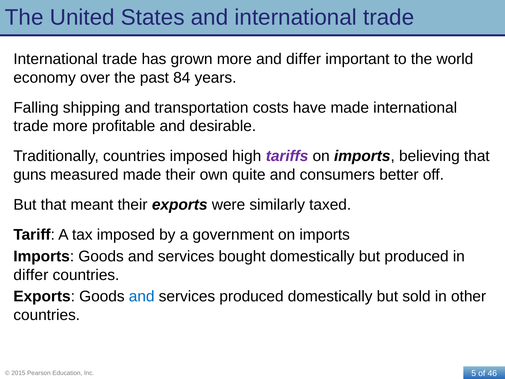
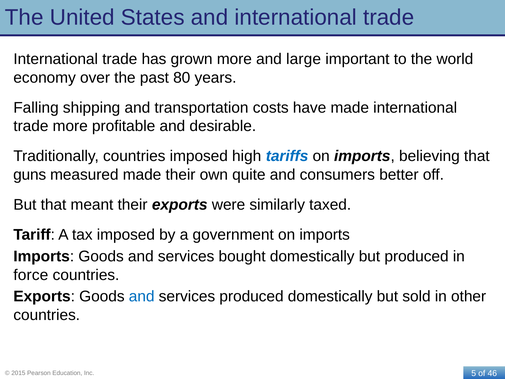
and differ: differ -> large
84: 84 -> 80
tariffs colour: purple -> blue
differ at (31, 275): differ -> force
